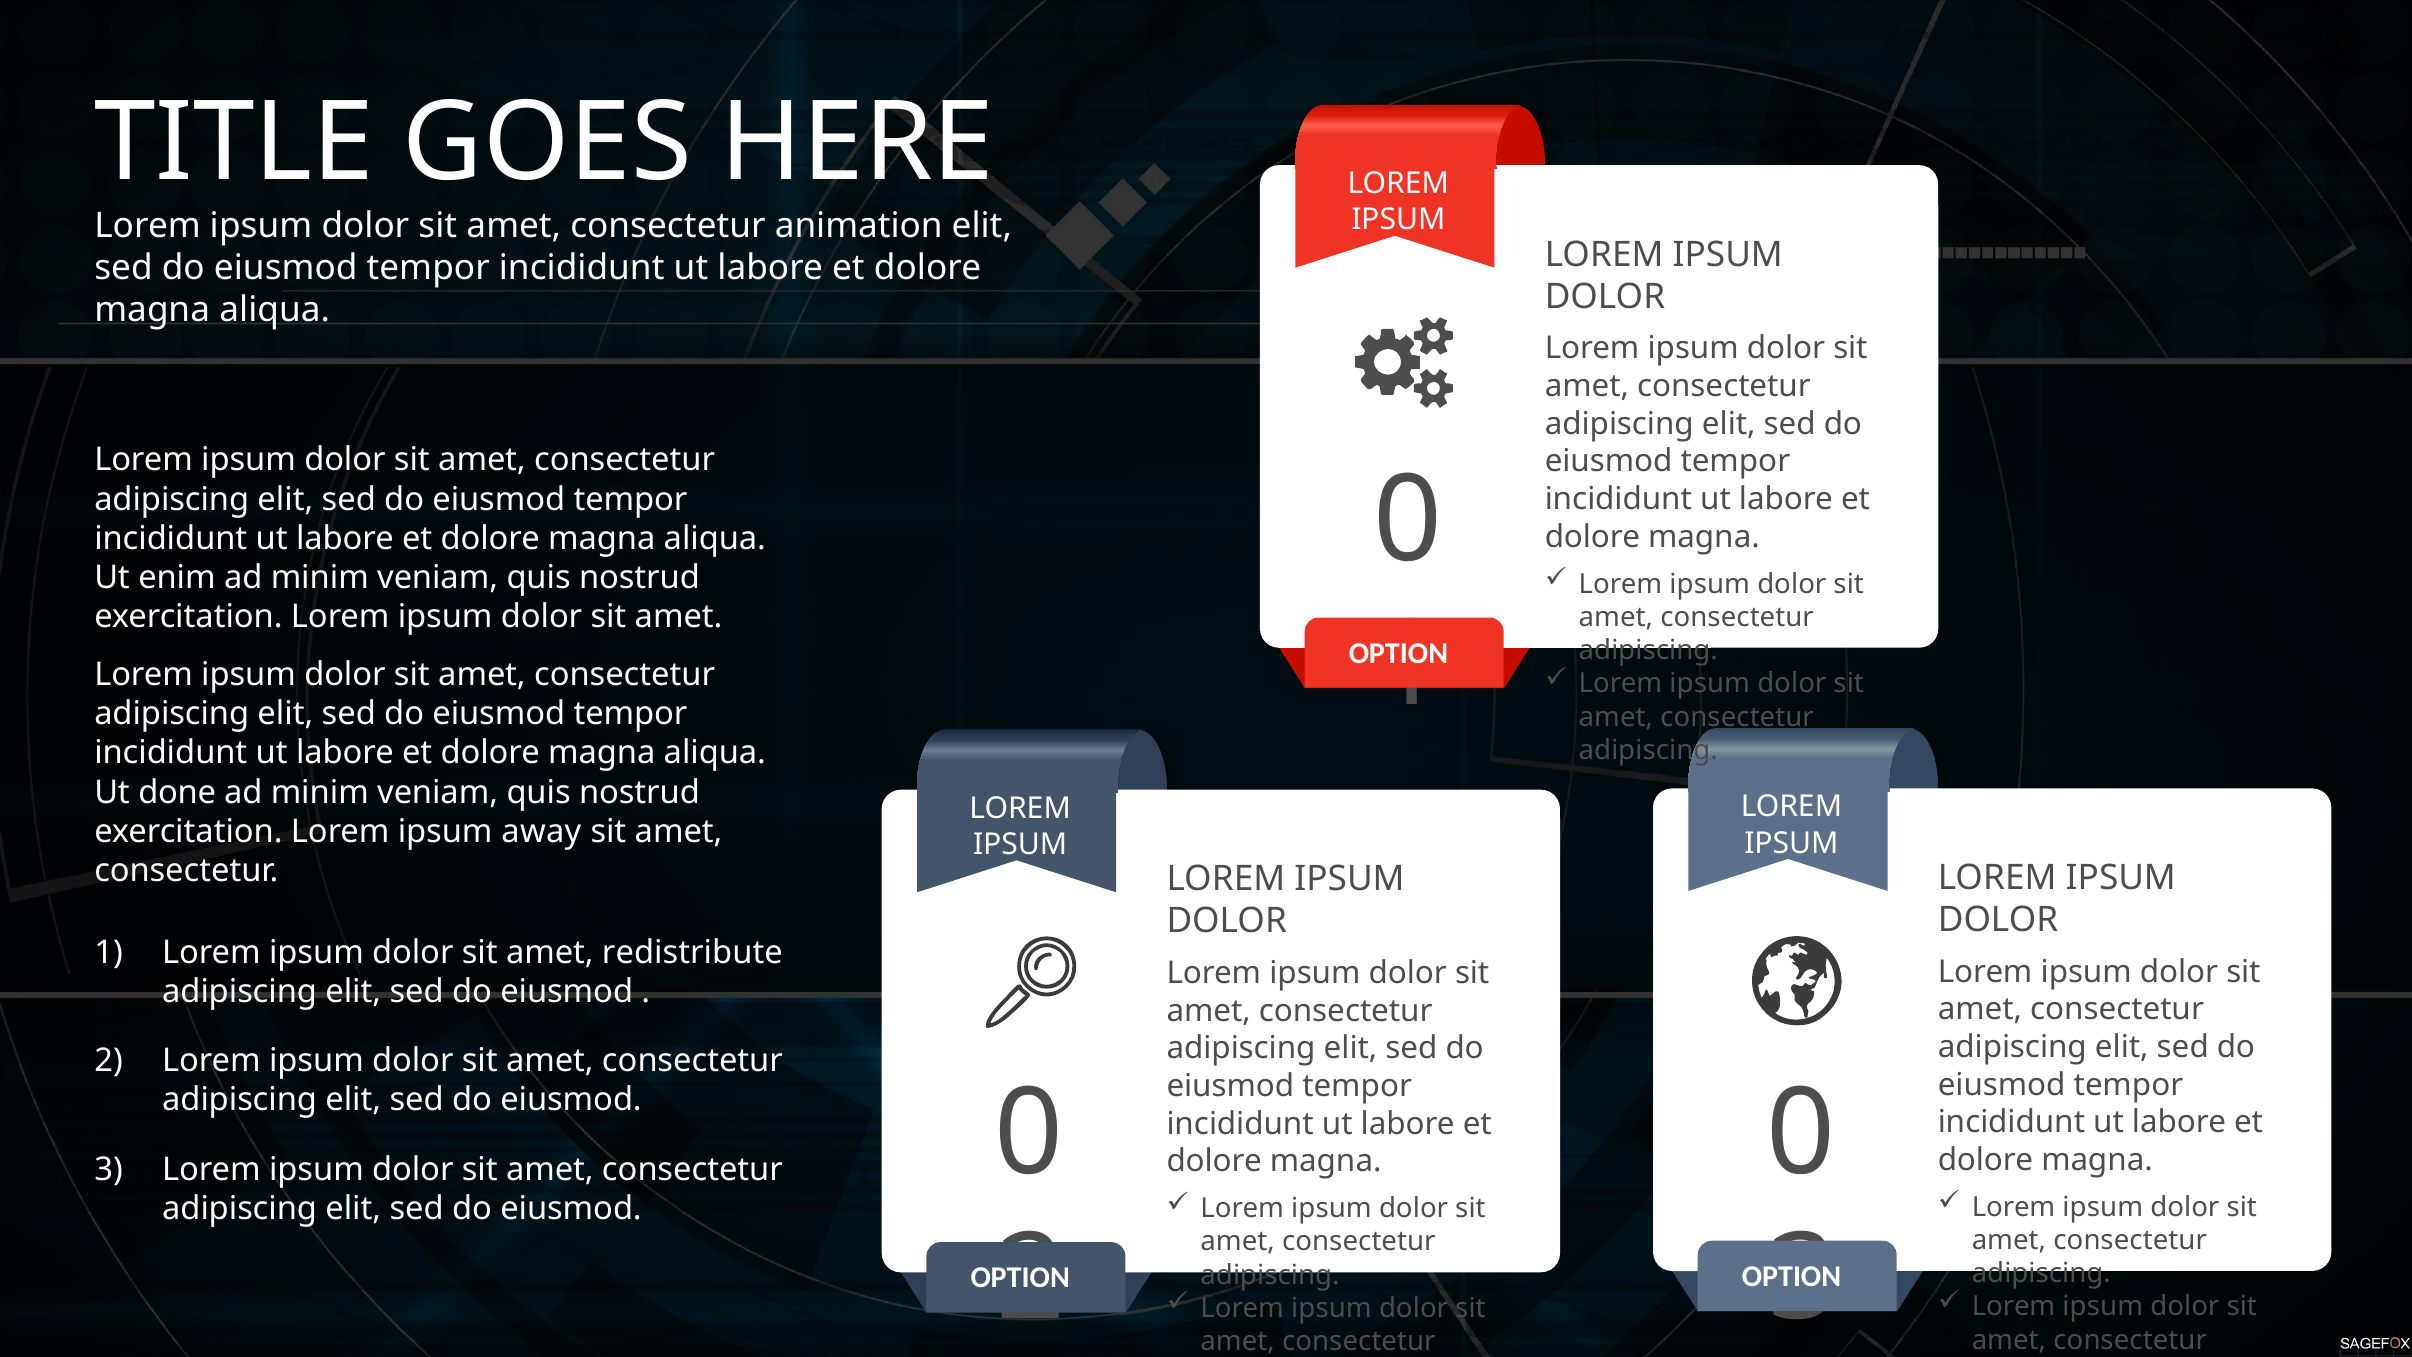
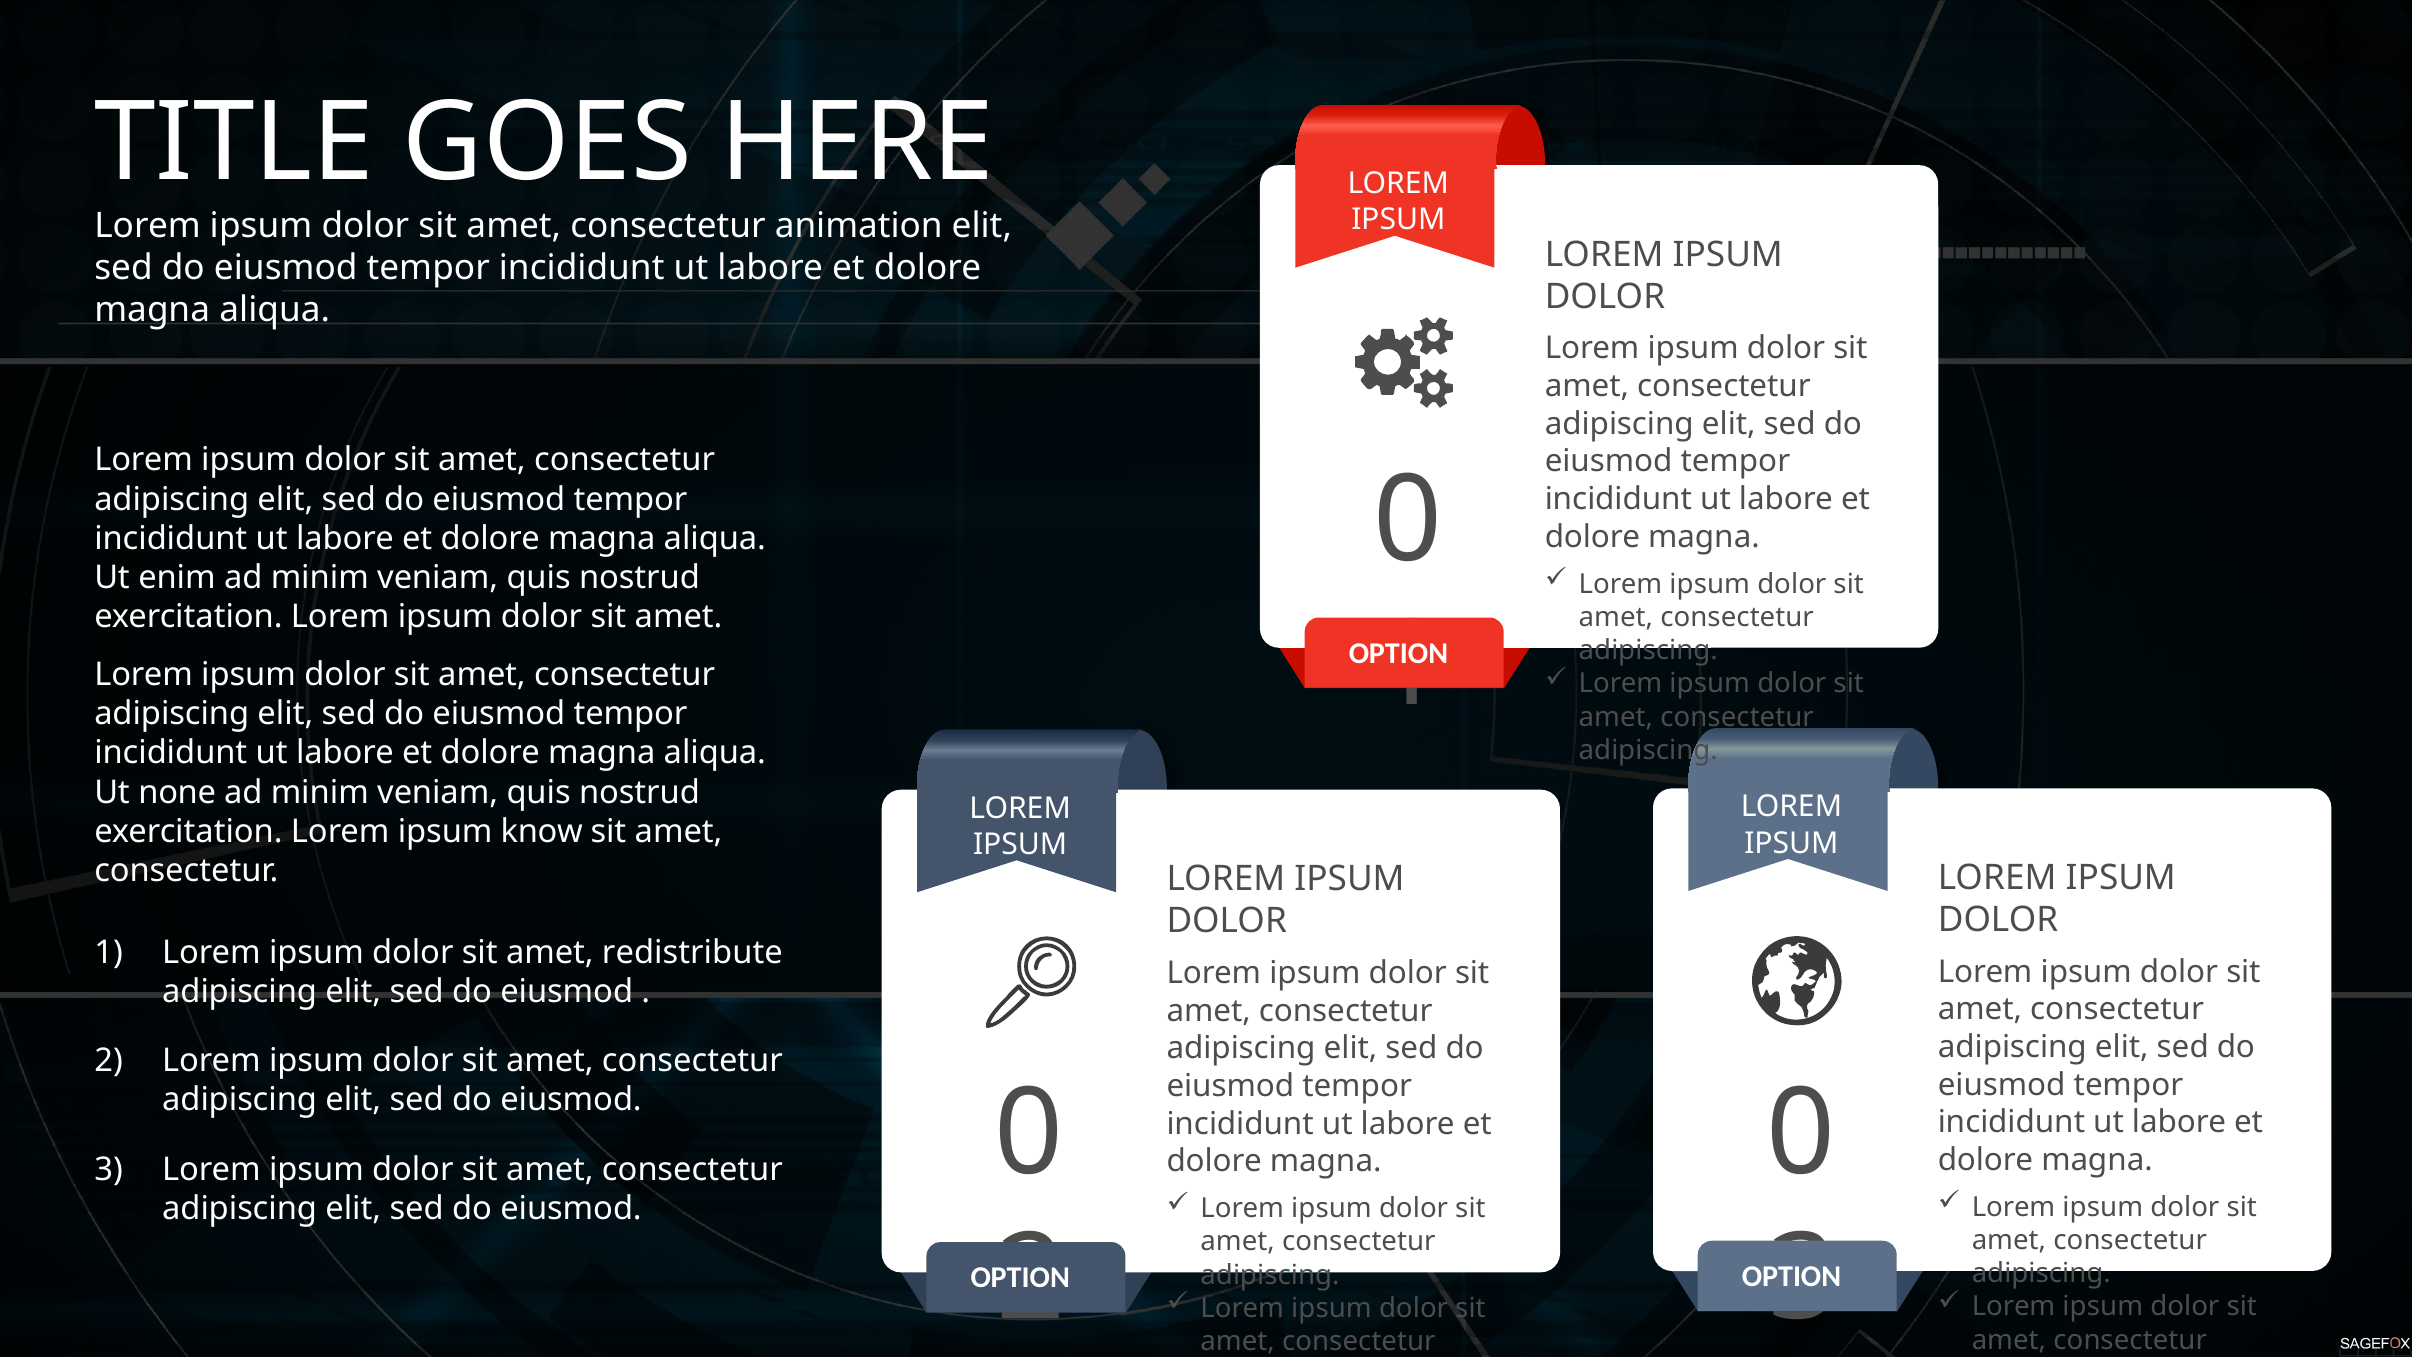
done: done -> none
away: away -> know
